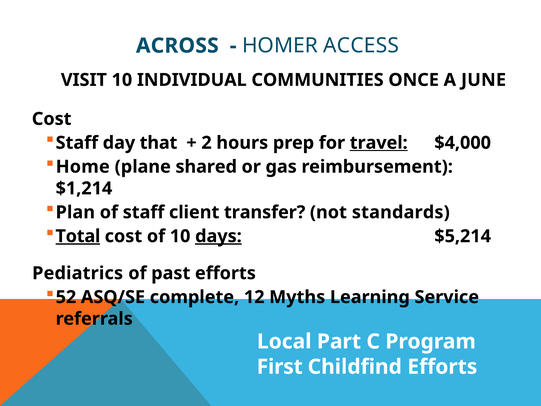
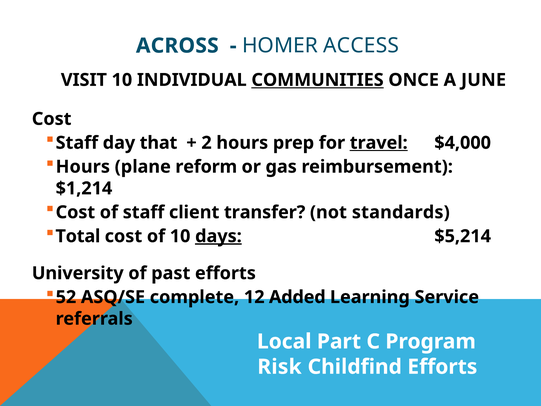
COMMUNITIES underline: none -> present
Home at (83, 167): Home -> Hours
shared: shared -> reform
Plan at (75, 212): Plan -> Cost
Total underline: present -> none
Pediatrics: Pediatrics -> University
Myths: Myths -> Added
First: First -> Risk
